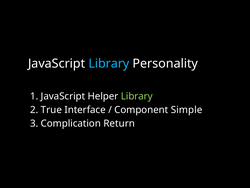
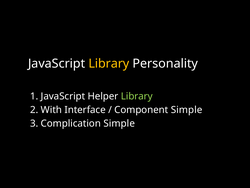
Library at (109, 63) colour: light blue -> yellow
True: True -> With
Complication Return: Return -> Simple
